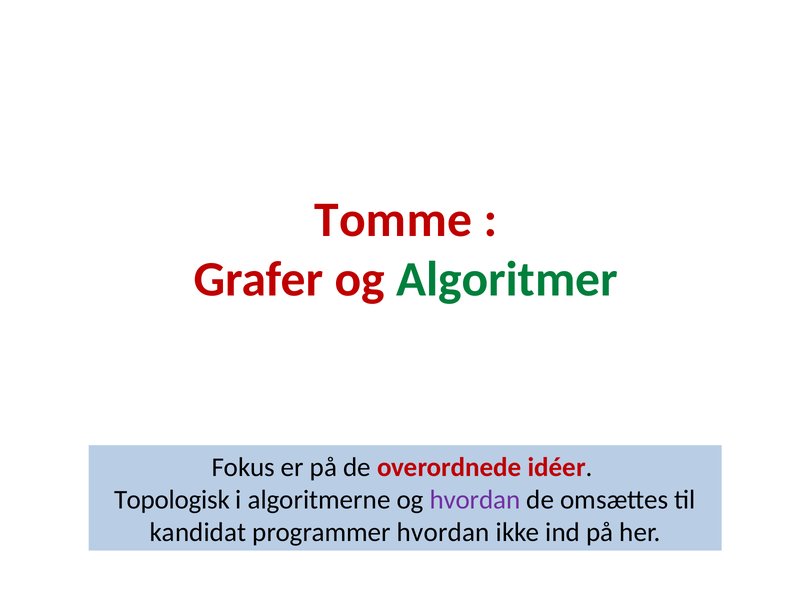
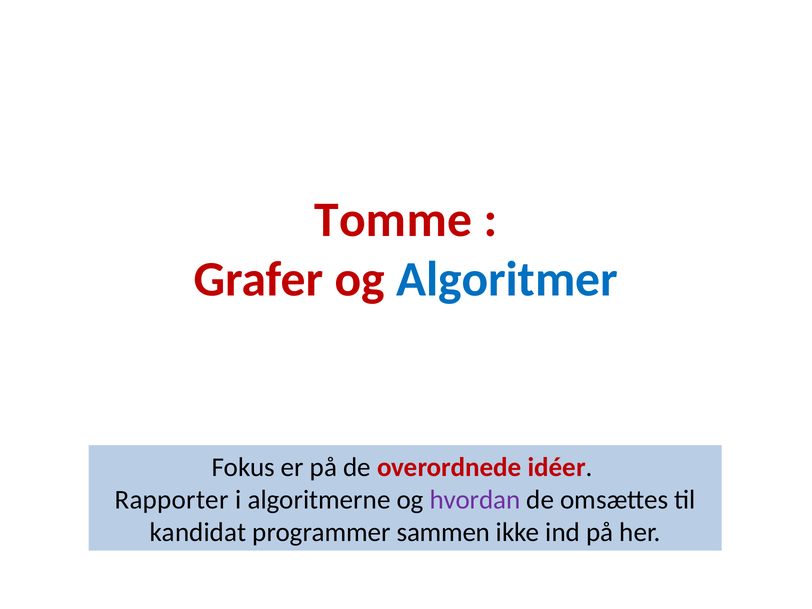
Algoritmer colour: green -> blue
Topologisk: Topologisk -> Rapporter
programmer hvordan: hvordan -> sammen
